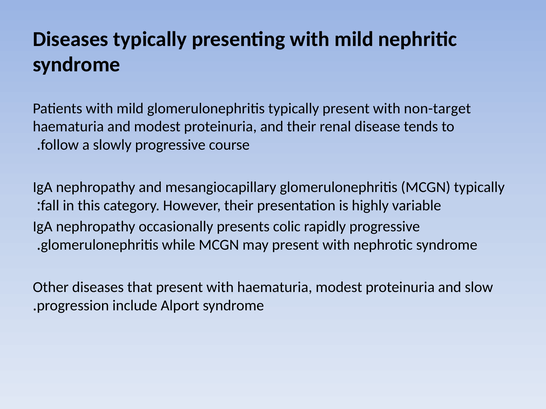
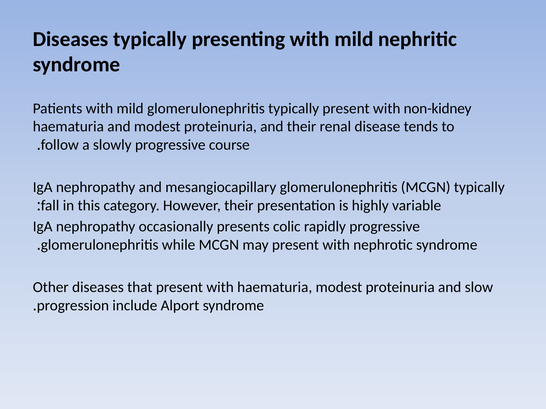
non-target: non-target -> non-kidney
